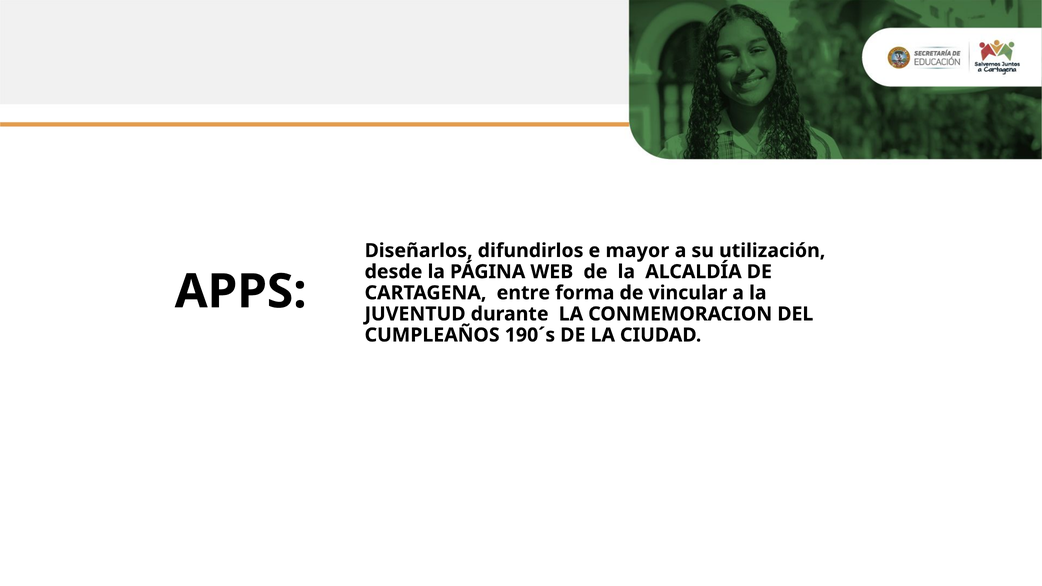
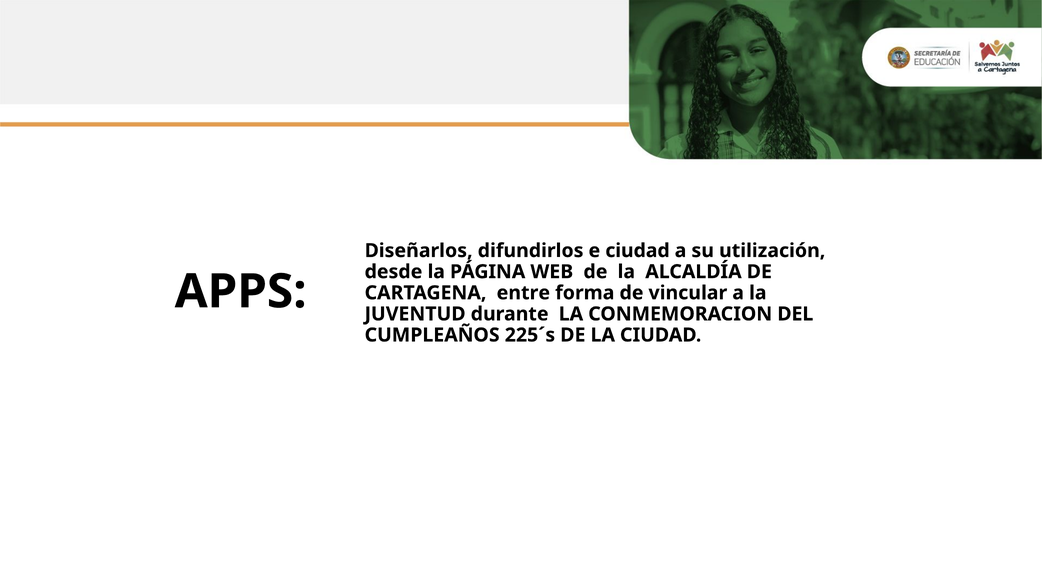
e mayor: mayor -> ciudad
190´s: 190´s -> 225´s
